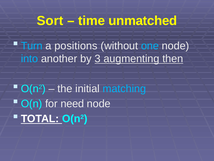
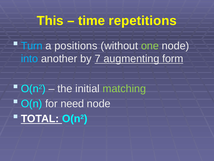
Sort: Sort -> This
unmatched: unmatched -> repetitions
one colour: light blue -> light green
3: 3 -> 7
then: then -> form
matching colour: light blue -> light green
